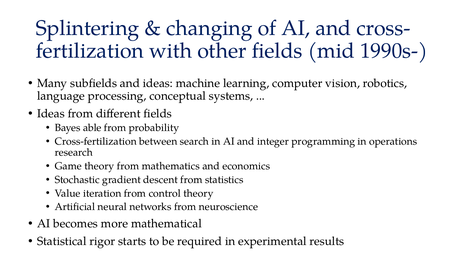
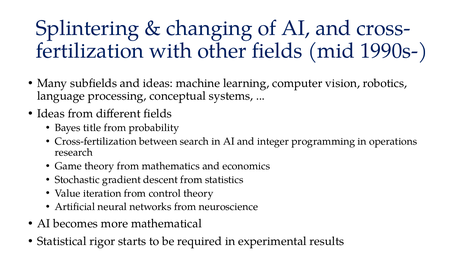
able: able -> title
